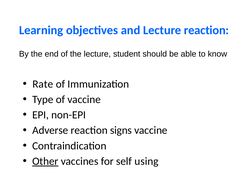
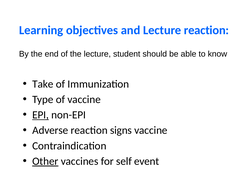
Rate: Rate -> Take
EPI underline: none -> present
using: using -> event
